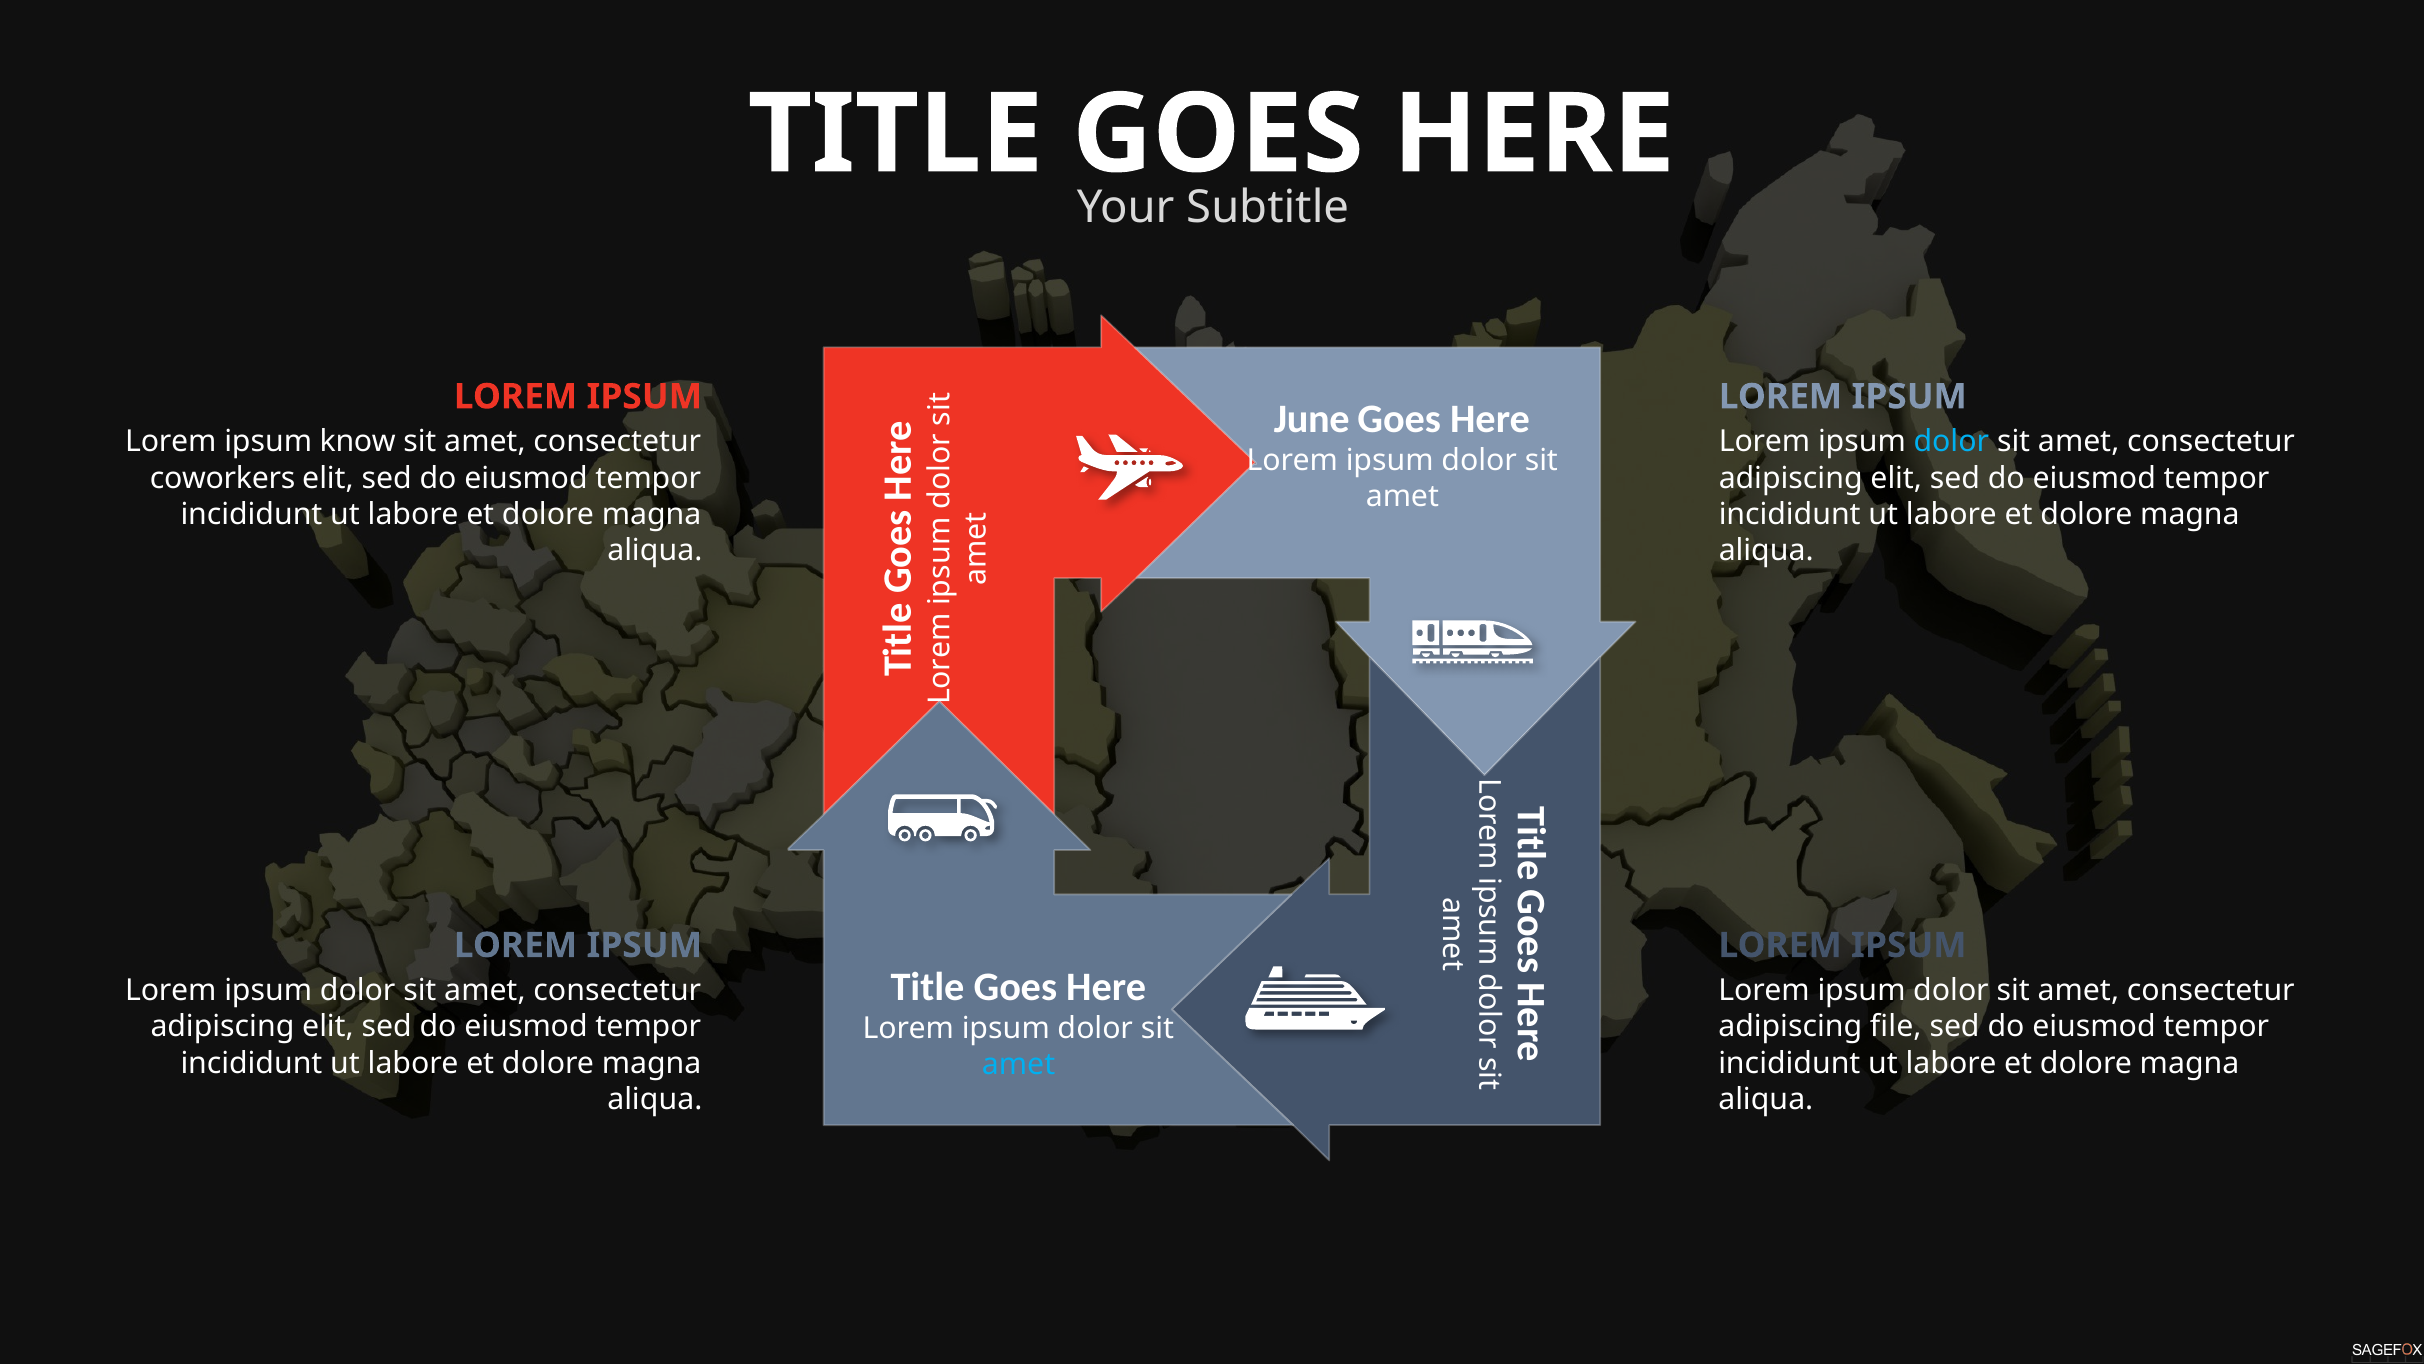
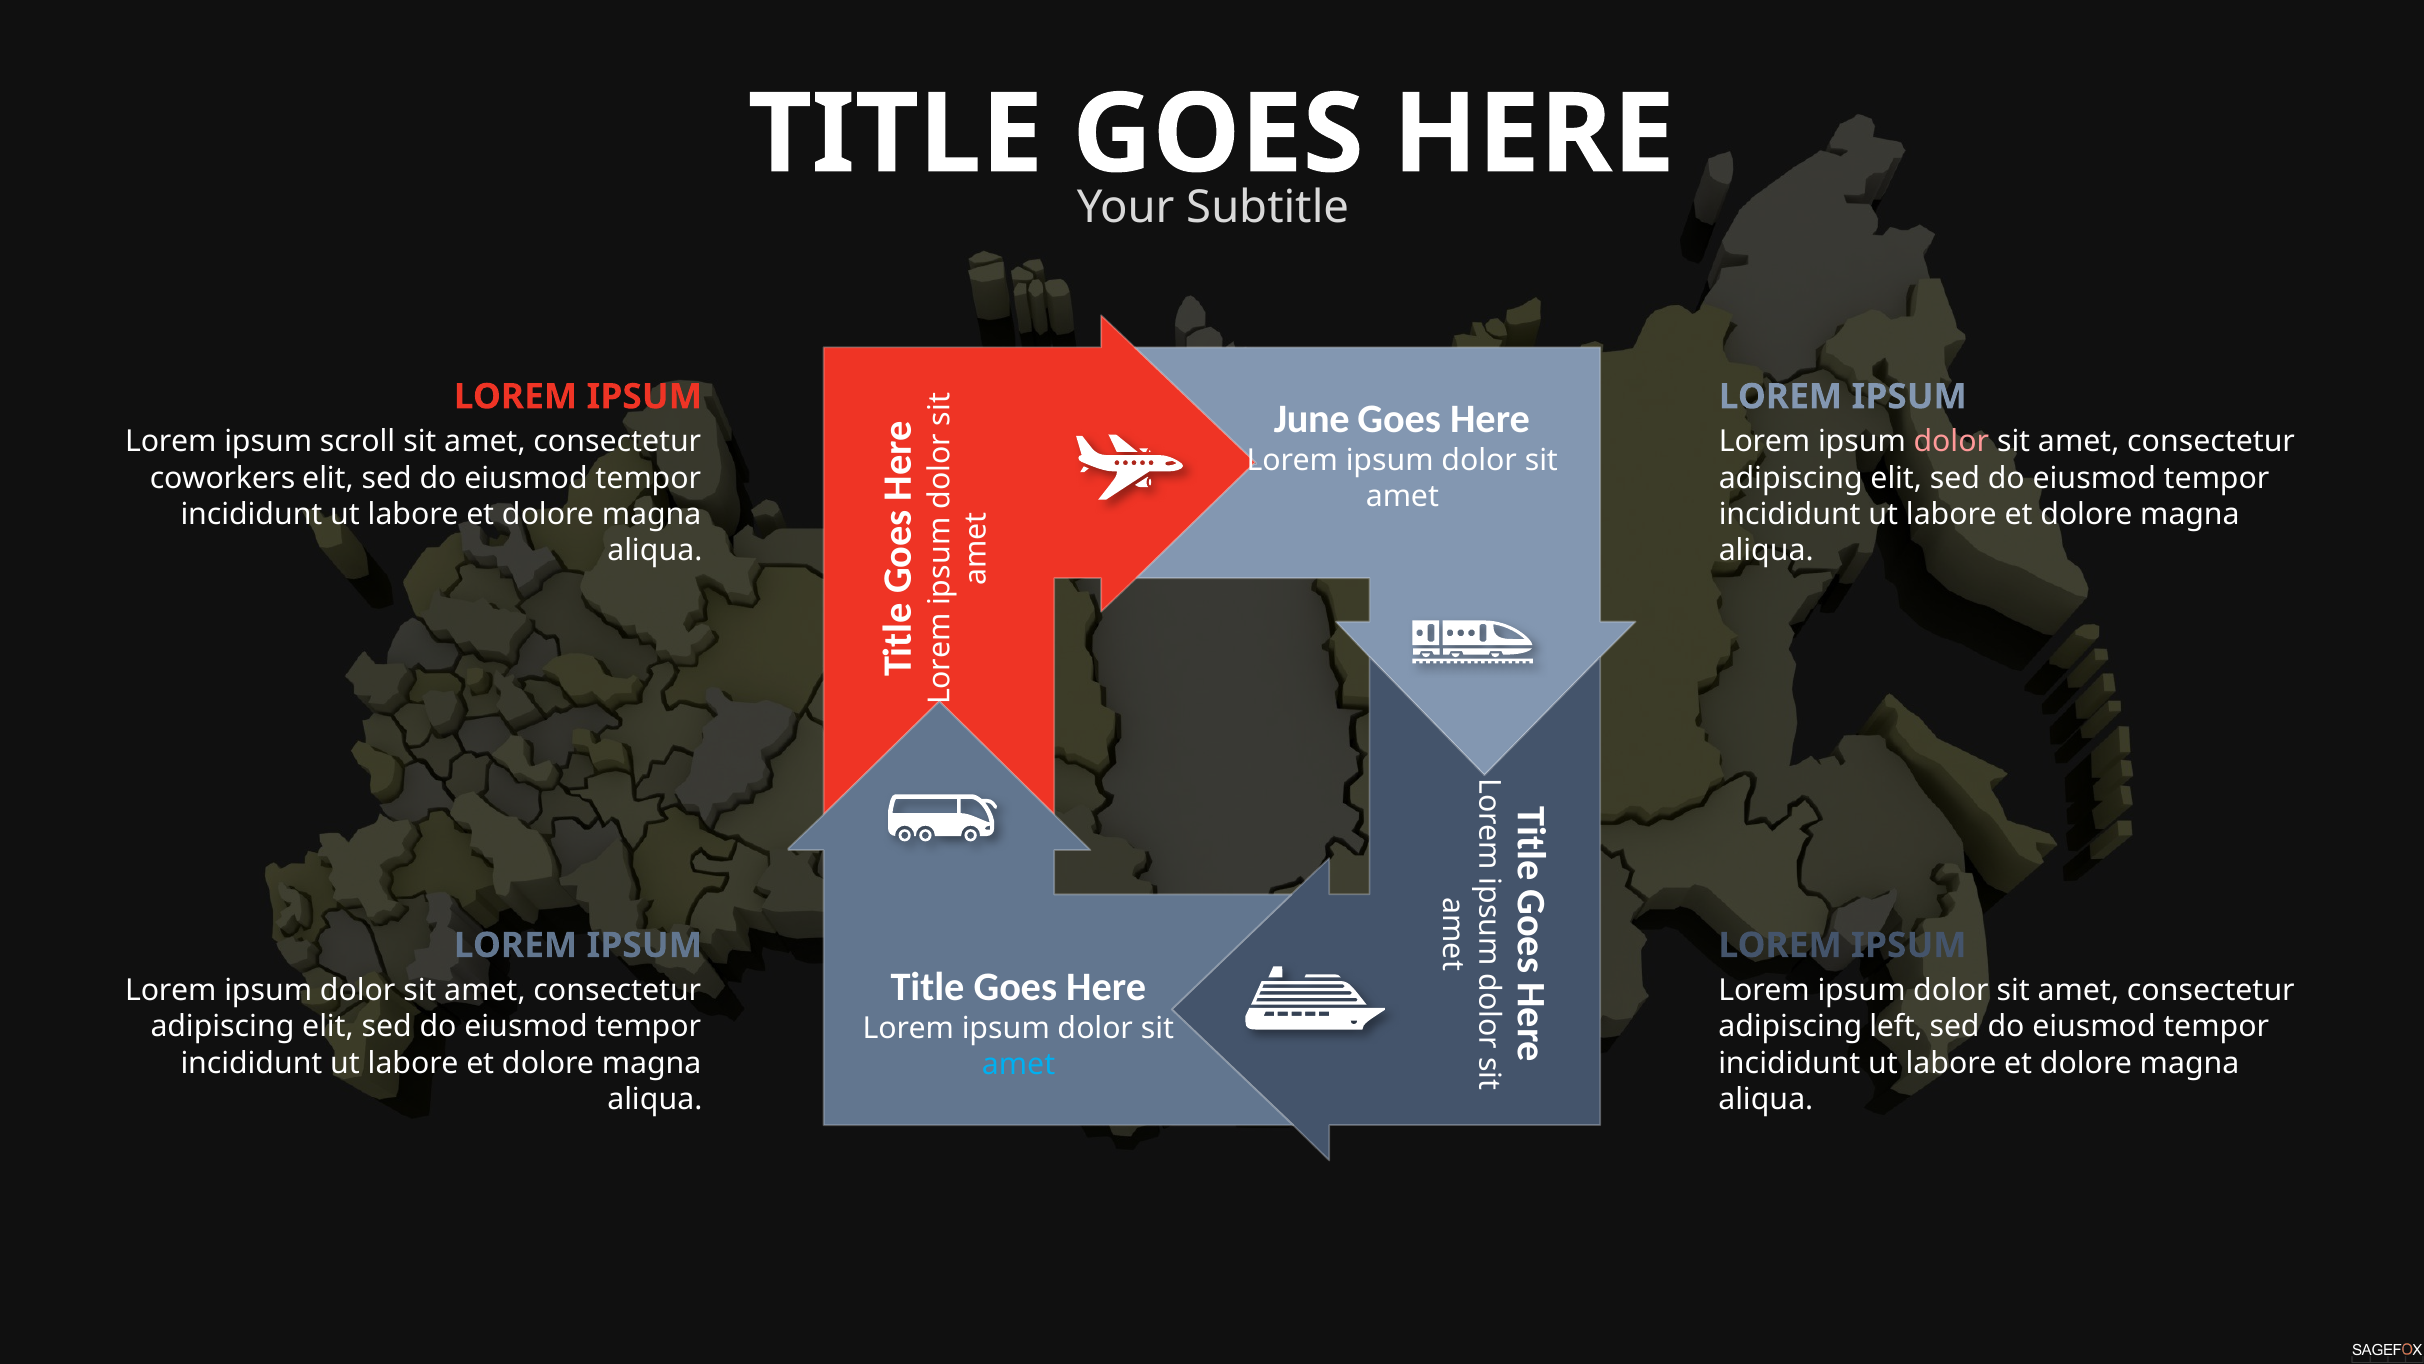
know: know -> scroll
dolor at (1951, 442) colour: light blue -> pink
file: file -> left
